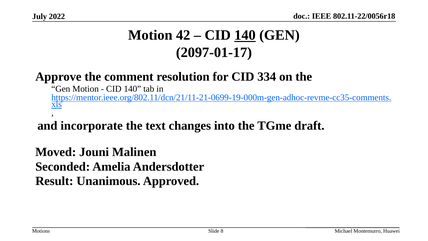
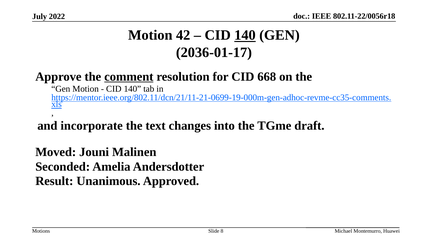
2097-01-17: 2097-01-17 -> 2036-01-17
comment underline: none -> present
334: 334 -> 668
